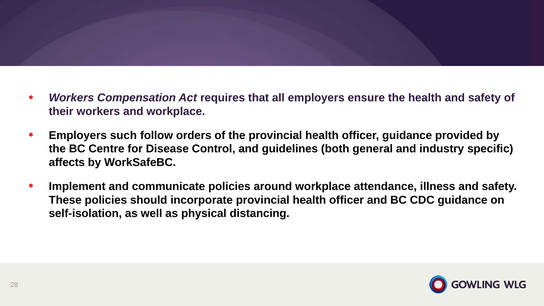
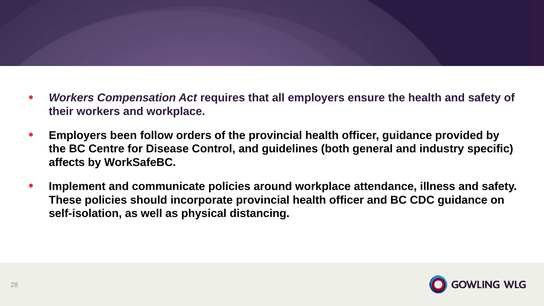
such: such -> been
